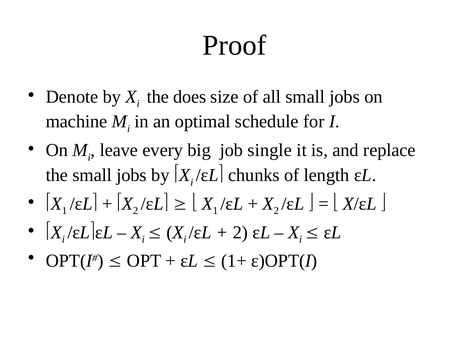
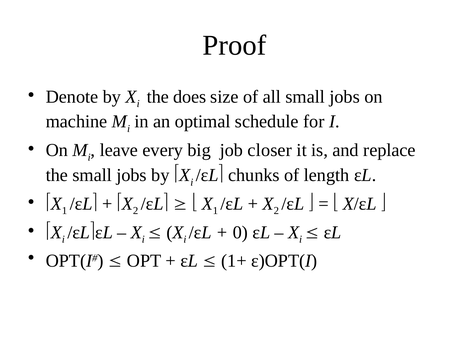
single: single -> closer
2 at (240, 232): 2 -> 0
